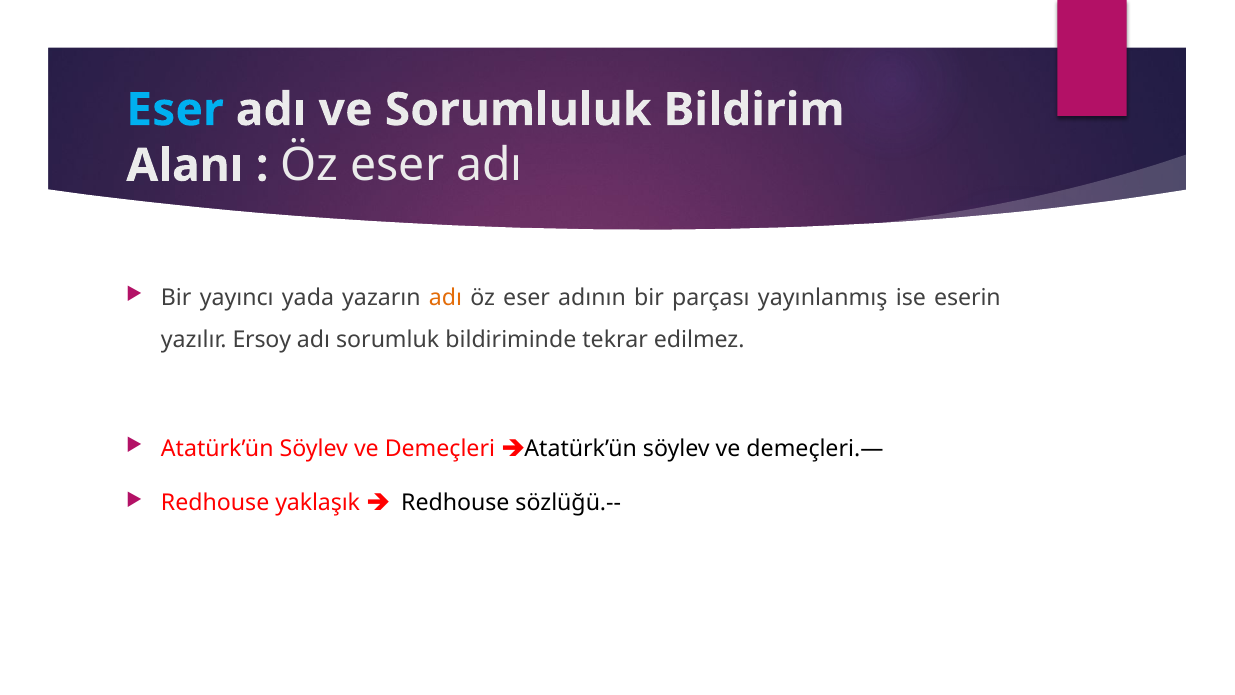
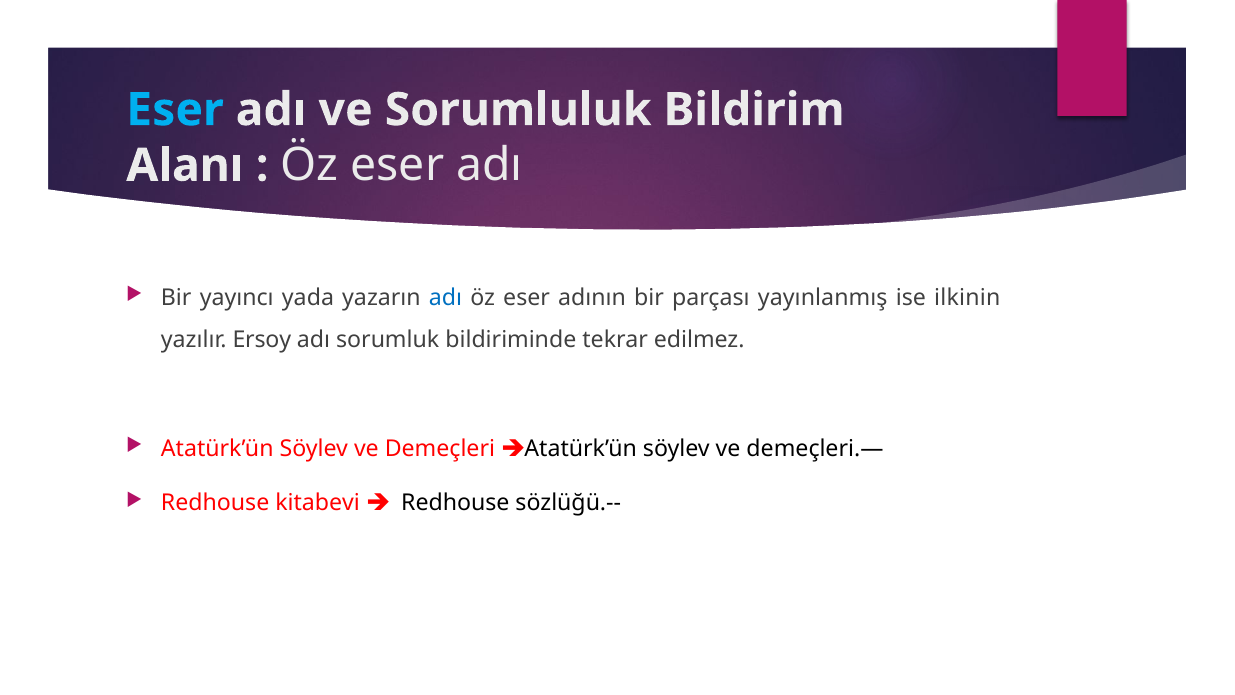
adı at (446, 298) colour: orange -> blue
eserin: eserin -> ilkinin
yaklaşık: yaklaşık -> kitabevi
